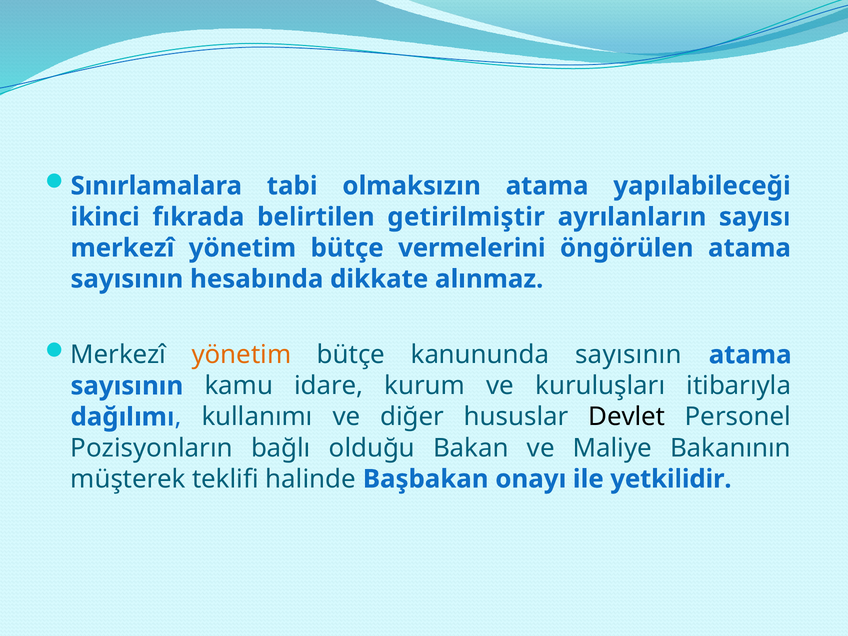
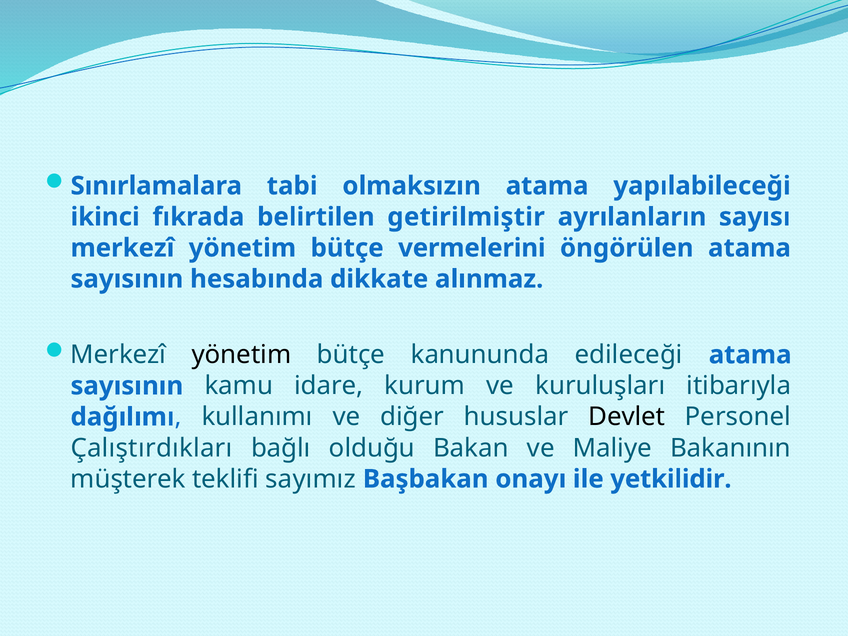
yönetim at (241, 355) colour: orange -> black
kanununda sayısının: sayısının -> edileceği
Pozisyonların: Pozisyonların -> Çalıştırdıkları
halinde: halinde -> sayımız
